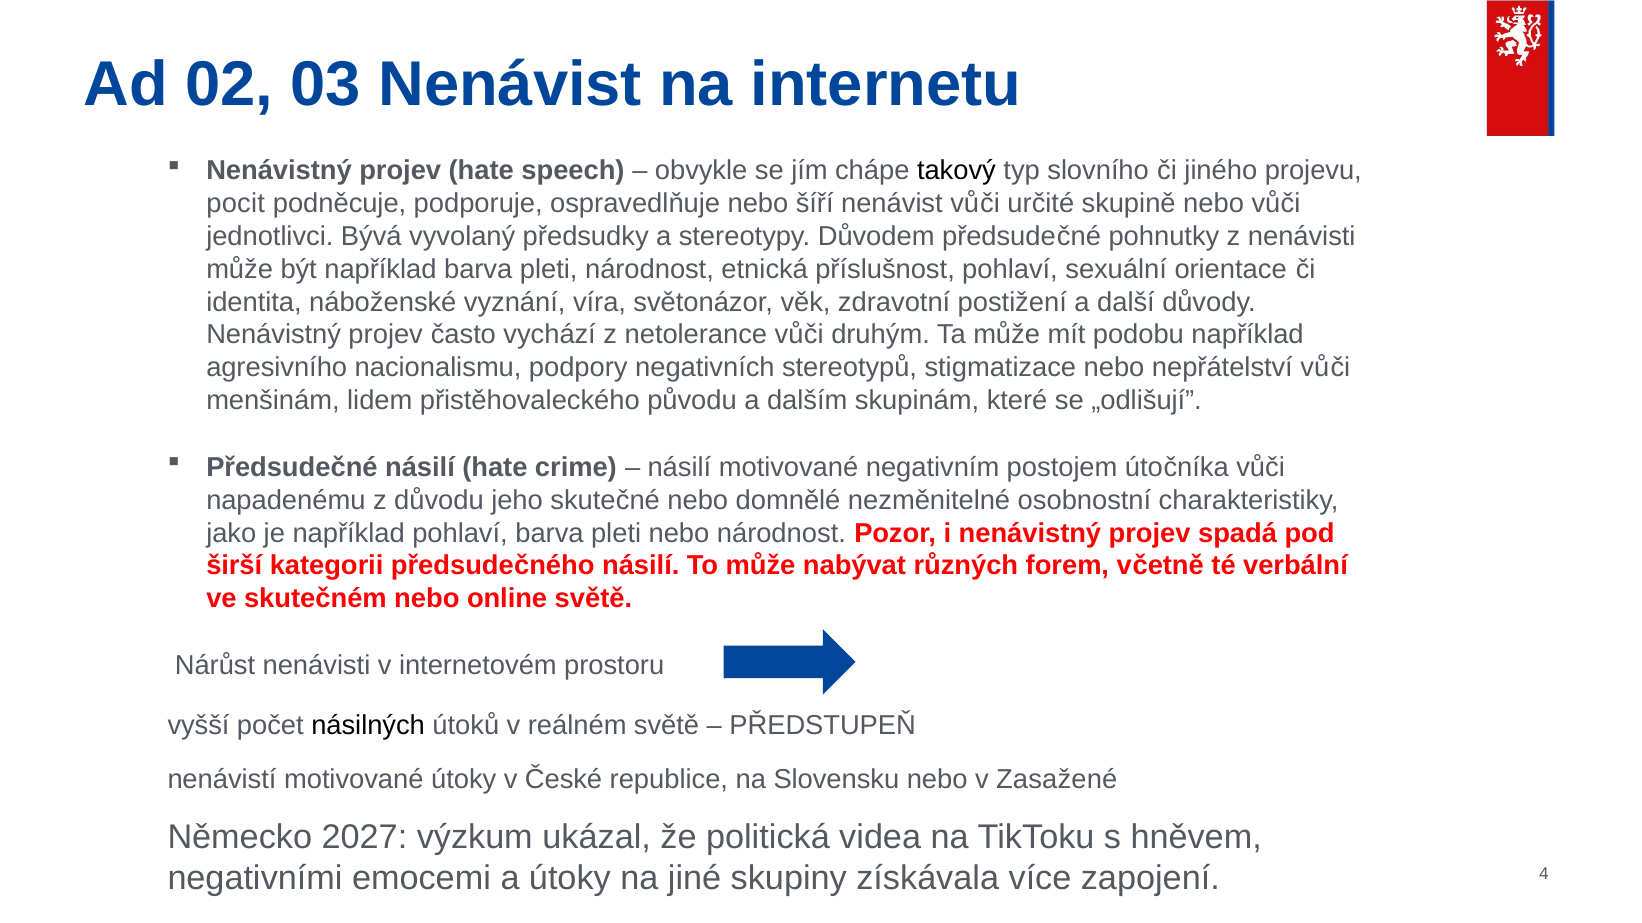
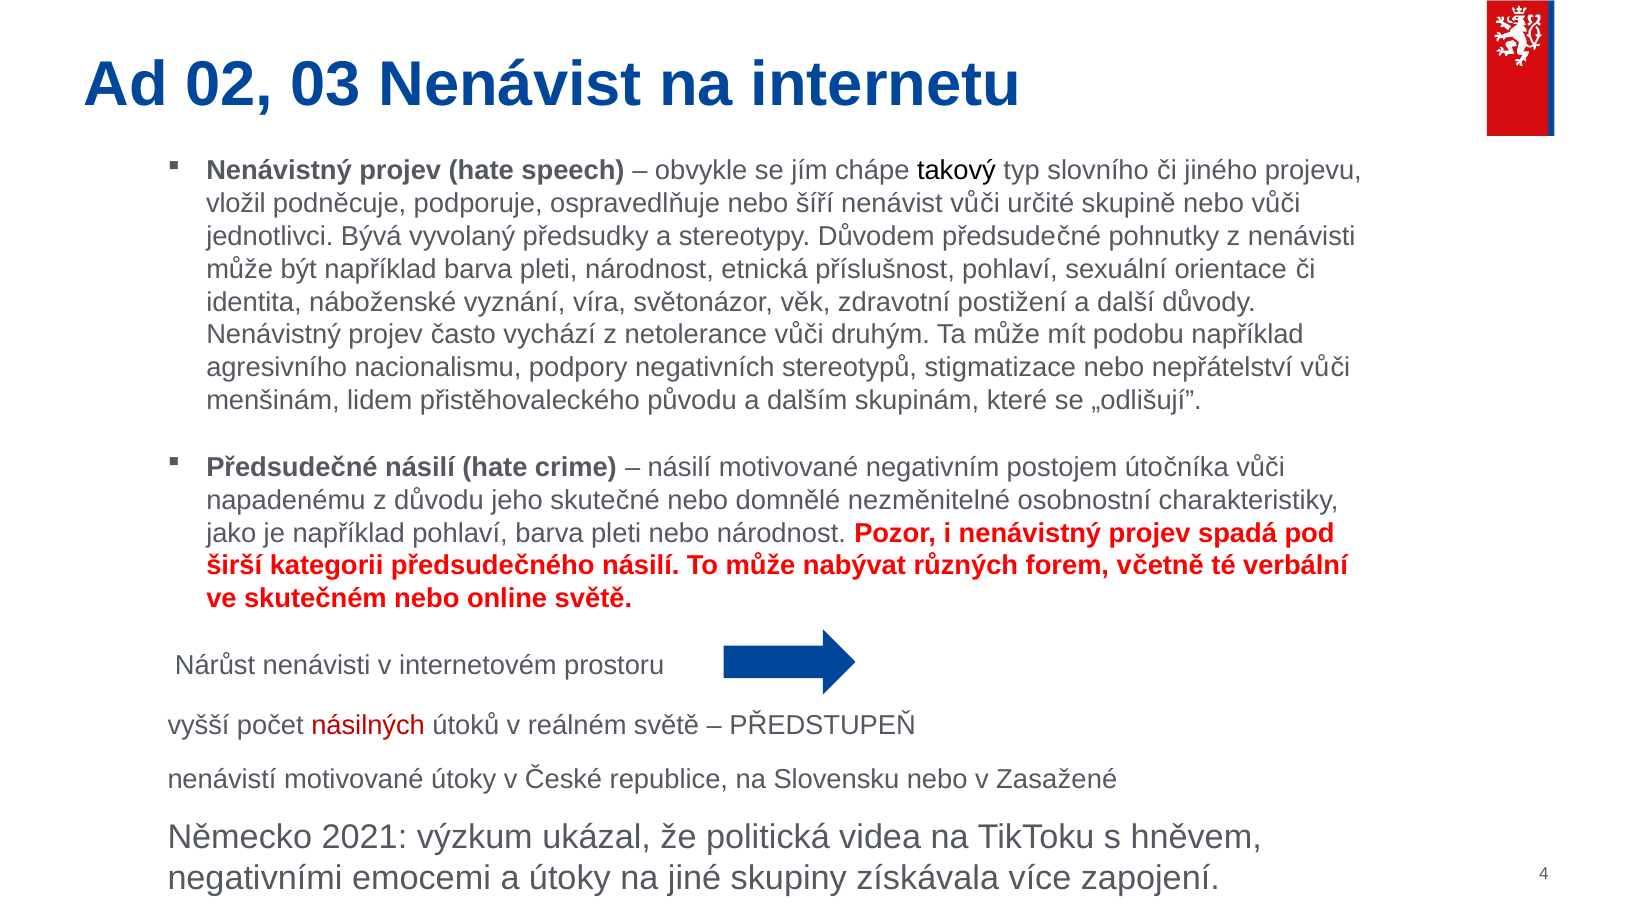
pocit: pocit -> vložil
násilných colour: black -> red
2027: 2027 -> 2021
